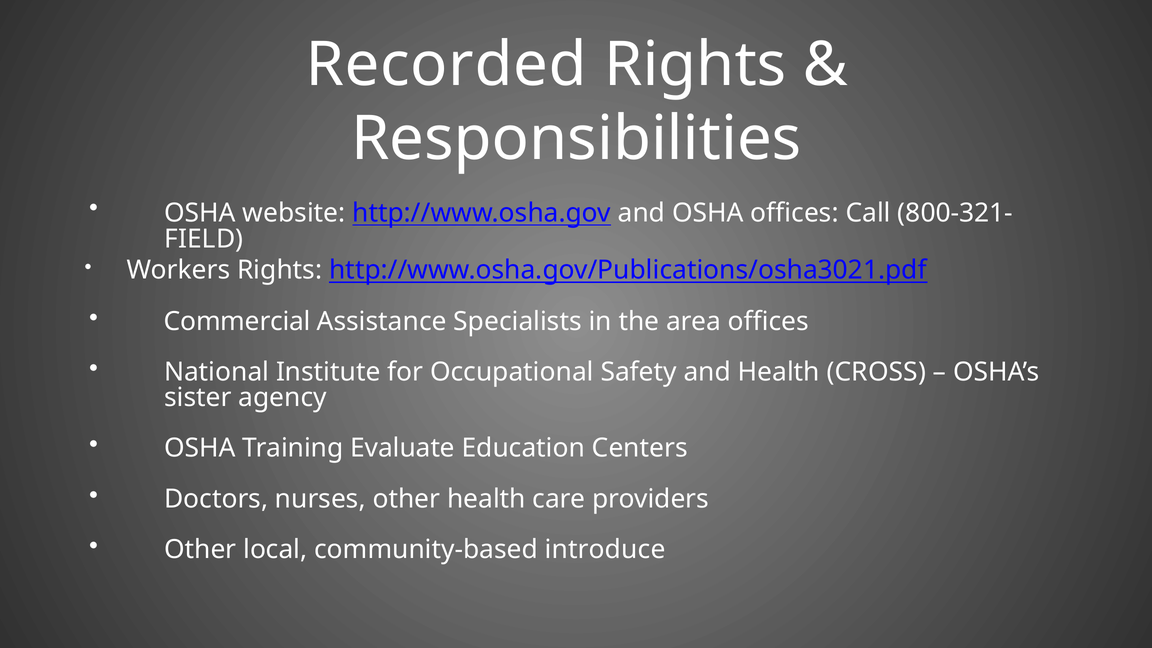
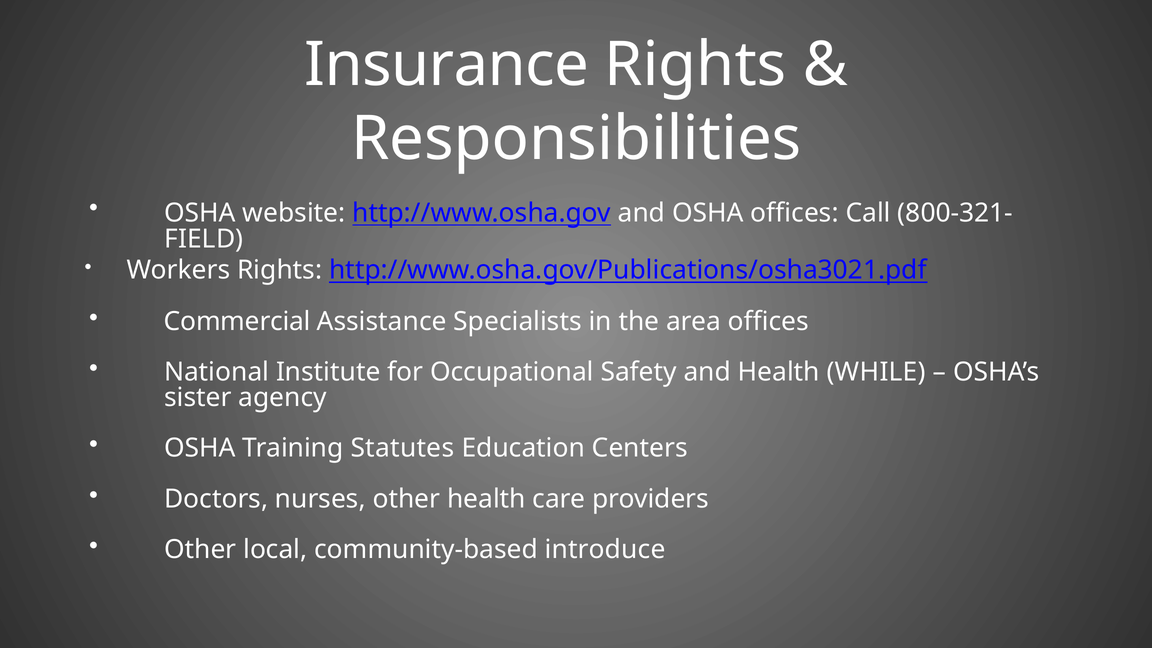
Recorded: Recorded -> Insurance
CROSS: CROSS -> WHILE
Evaluate: Evaluate -> Statutes
